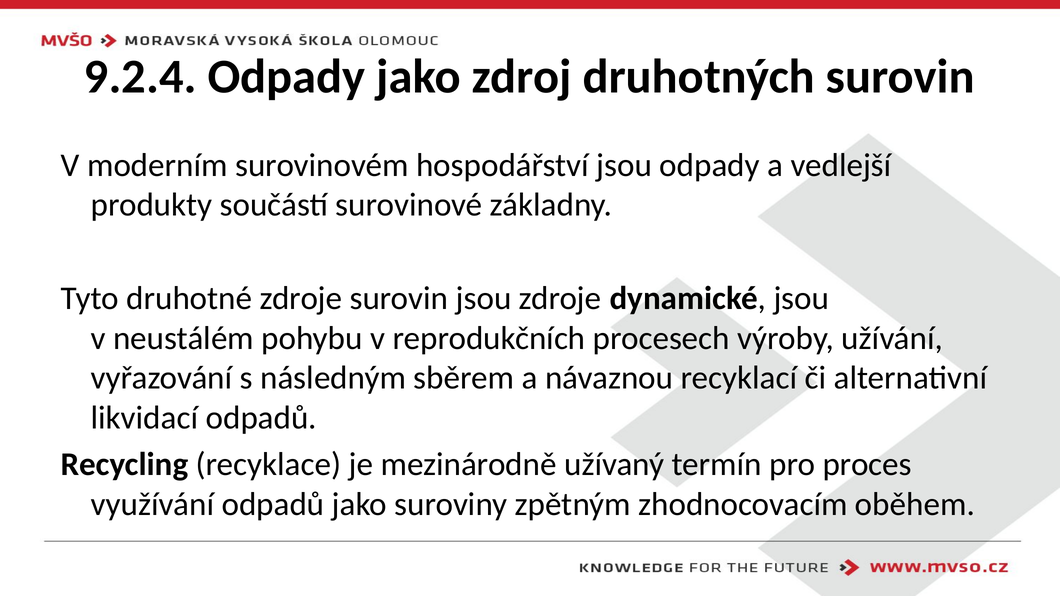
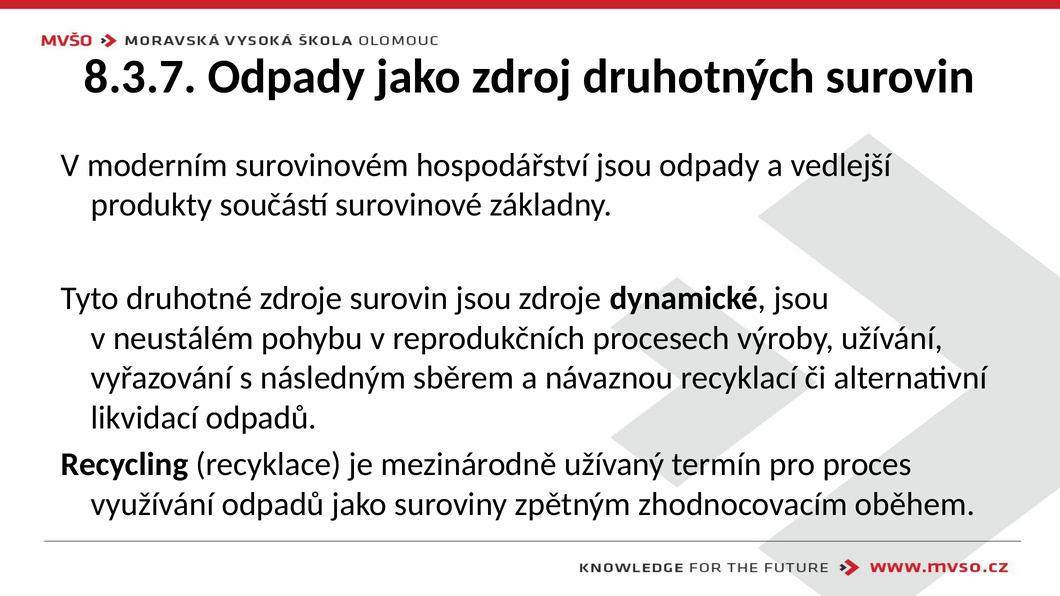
9.2.4: 9.2.4 -> 8.3.7
